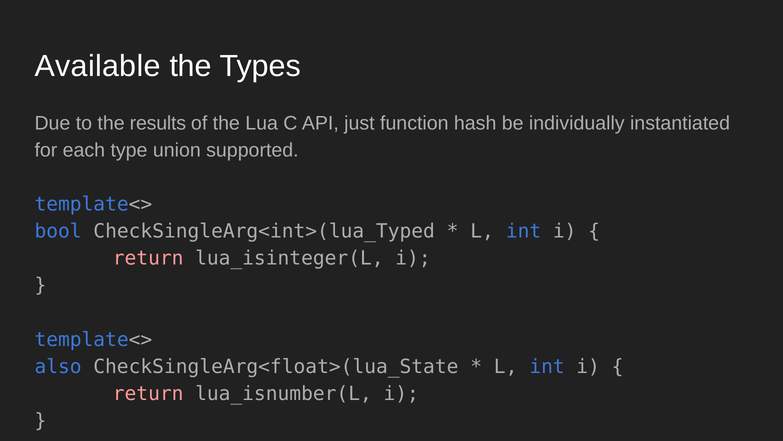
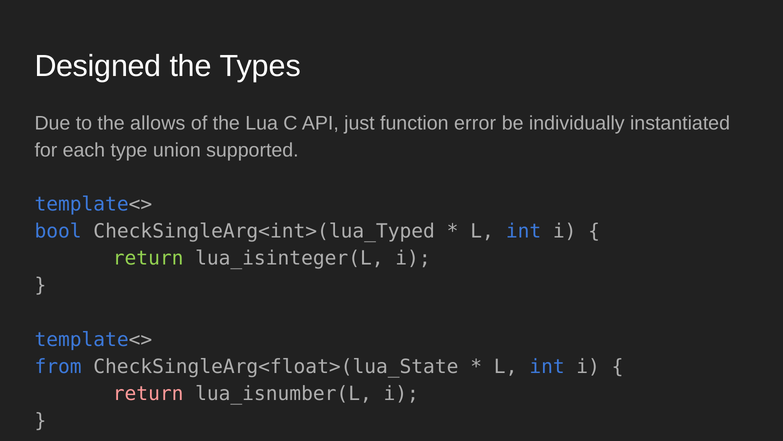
Available: Available -> Designed
results: results -> allows
hash: hash -> error
return at (148, 258) colour: pink -> light green
also: also -> from
